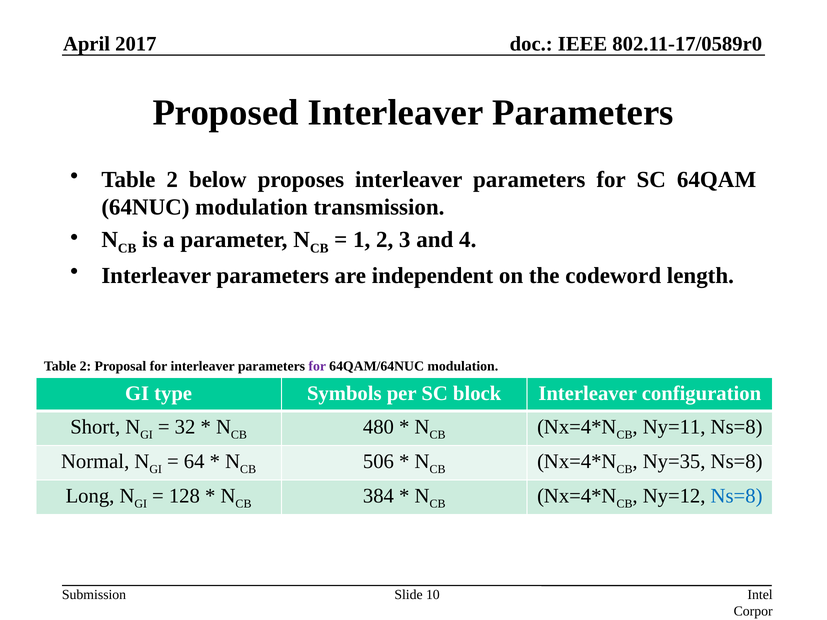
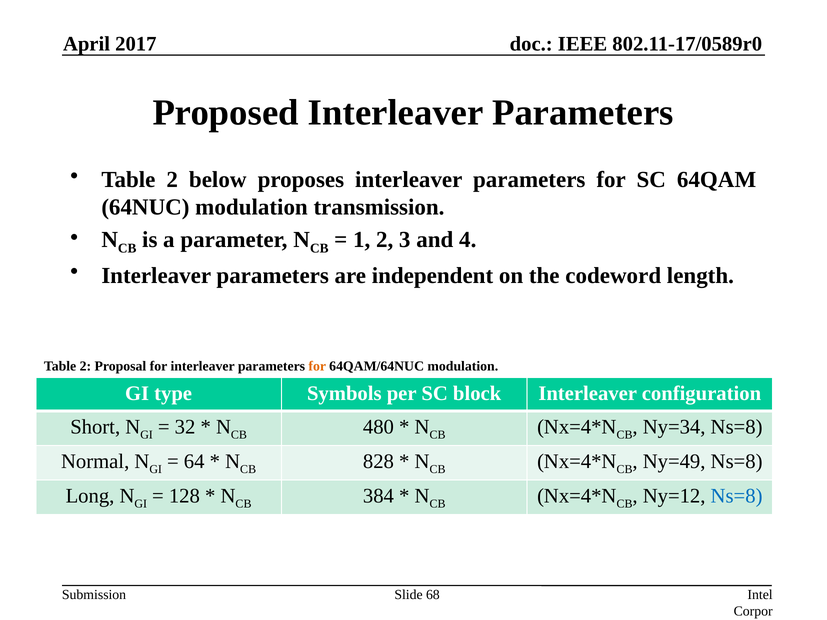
for at (317, 366) colour: purple -> orange
Ny=11: Ny=11 -> Ny=34
506: 506 -> 828
Ny=35: Ny=35 -> Ny=49
10: 10 -> 68
